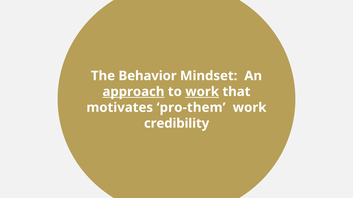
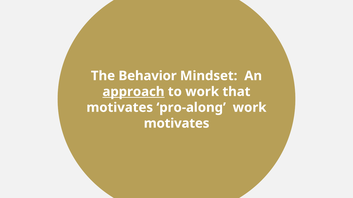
work at (202, 92) underline: present -> none
pro-them: pro-them -> pro-along
credibility at (177, 124): credibility -> motivates
